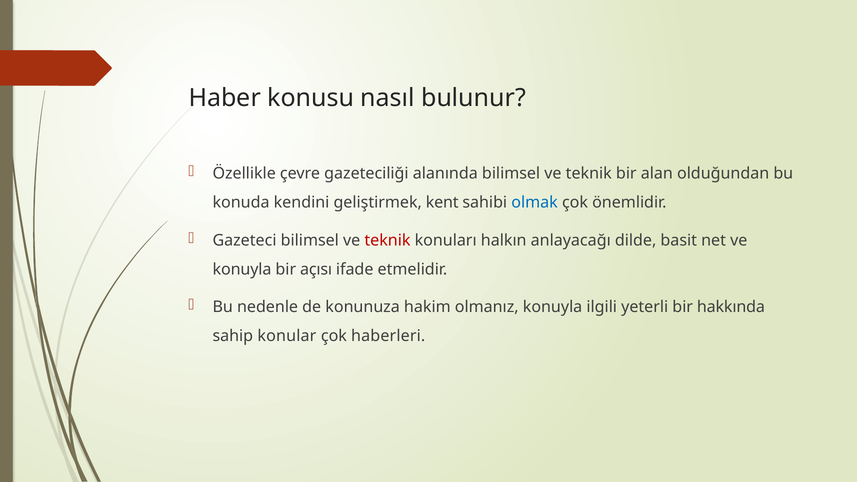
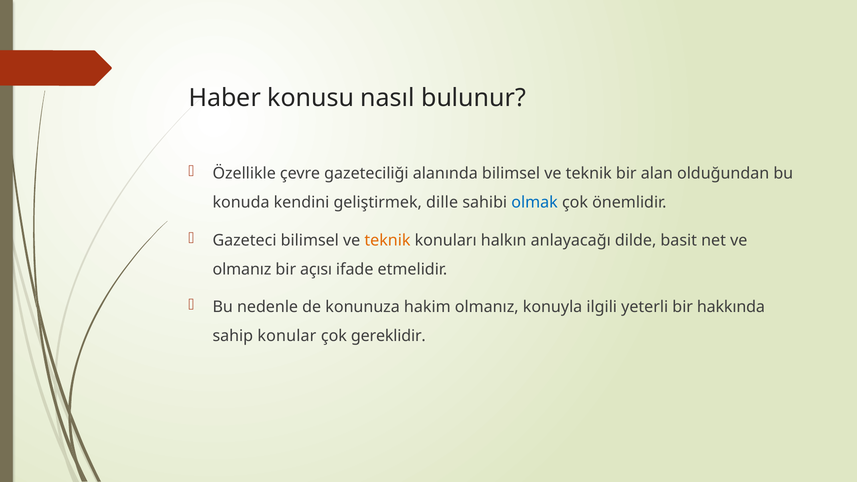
kent: kent -> dille
teknik at (387, 240) colour: red -> orange
konuyla at (242, 269): konuyla -> olmanız
haberleri: haberleri -> gereklidir
